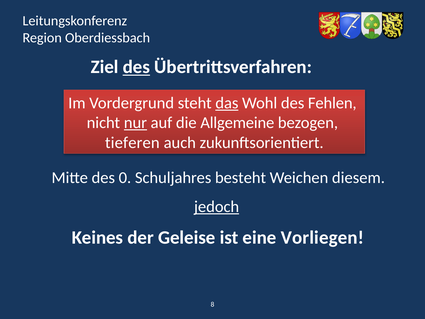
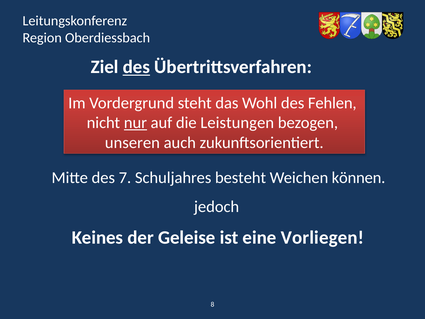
das underline: present -> none
Allgemeine: Allgemeine -> Leistungen
tieferen: tieferen -> unseren
0: 0 -> 7
diesem: diesem -> können
jedoch underline: present -> none
